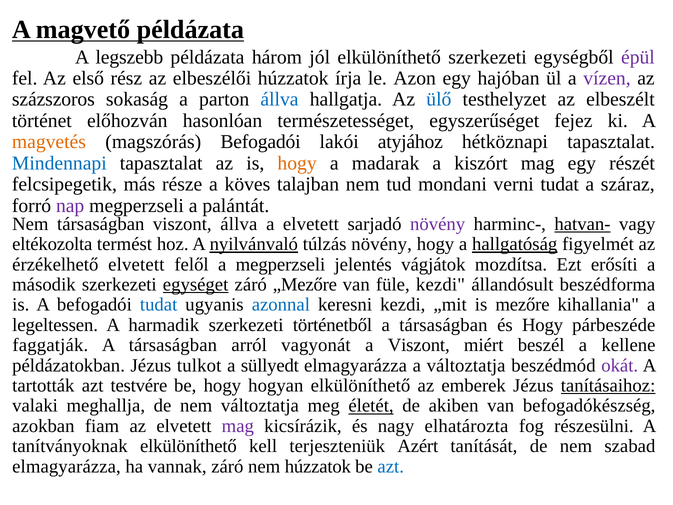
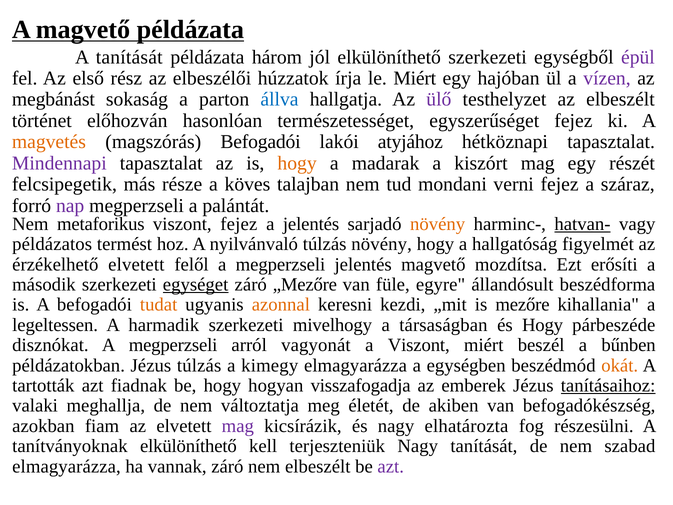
A legszebb: legszebb -> tanítását
le Azon: Azon -> Miért
százszoros: százszoros -> megbánást
ülő colour: blue -> purple
Mindennapi colour: blue -> purple
verni tudat: tudat -> fejez
Nem társaságban: társaságban -> metaforikus
viszont állva: állva -> fejez
a elvetett: elvetett -> jelentés
növény at (438, 224) colour: purple -> orange
eltékozolta: eltékozolta -> példázatos
nyilvánvaló underline: present -> none
hallgatóság underline: present -> none
jelentés vágjátok: vágjátok -> magvető
füle kezdi: kezdi -> egyre
tudat at (159, 305) colour: blue -> orange
azonnal colour: blue -> orange
történetből: történetből -> mivelhogy
faggatják: faggatják -> disznókat
társaságban at (173, 345): társaságban -> megperzseli
kellene: kellene -> bűnben
Jézus tulkot: tulkot -> túlzás
süllyedt: süllyedt -> kimegy
a változtatja: változtatja -> egységben
okát colour: purple -> orange
testvére: testvére -> fiadnak
hogyan elkülöníthető: elkülöníthető -> visszafogadja
életét underline: present -> none
terjeszteniük Azért: Azért -> Nagy
nem húzzatok: húzzatok -> elbeszélt
azt at (391, 466) colour: blue -> purple
